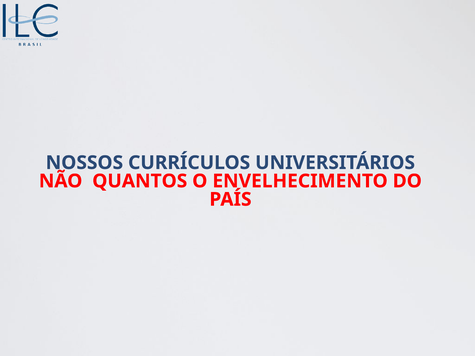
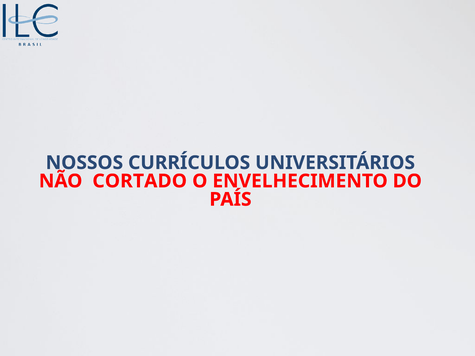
QUANTOS: QUANTOS -> CORTADO
